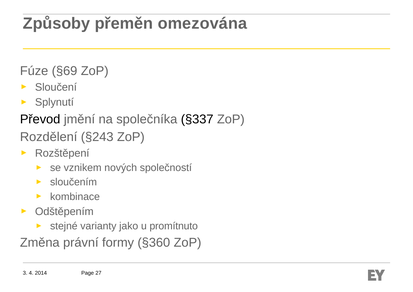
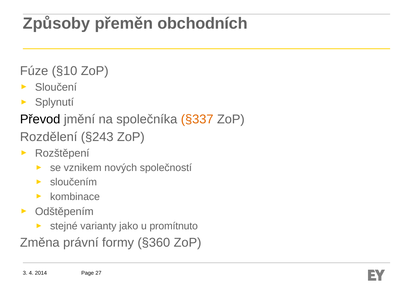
omezována: omezována -> obchodních
§69: §69 -> §10
§337 colour: black -> orange
